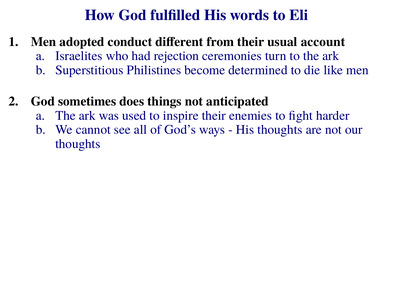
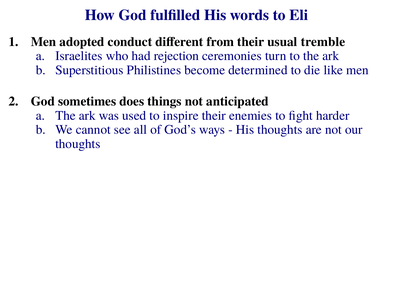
account: account -> tremble
